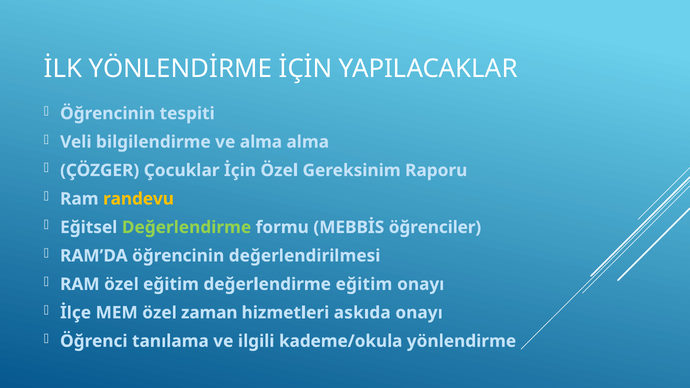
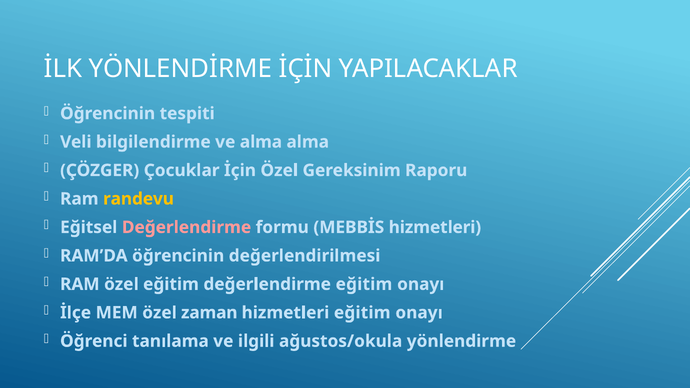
Değerlendirme at (187, 227) colour: light green -> pink
MEBBİS öğrenciler: öğrenciler -> hizmetleri
hizmetleri askıda: askıda -> eğitim
kademe/okula: kademe/okula -> ağustos/okula
